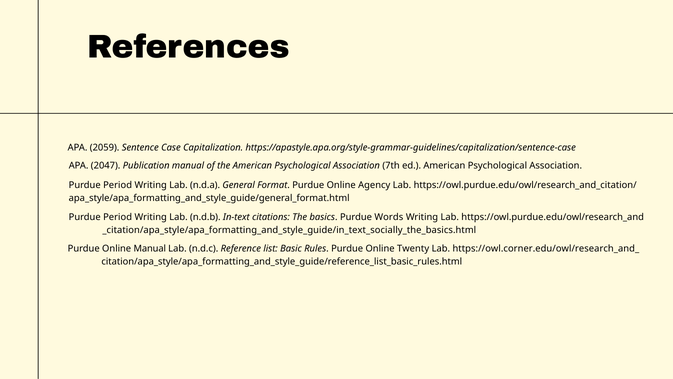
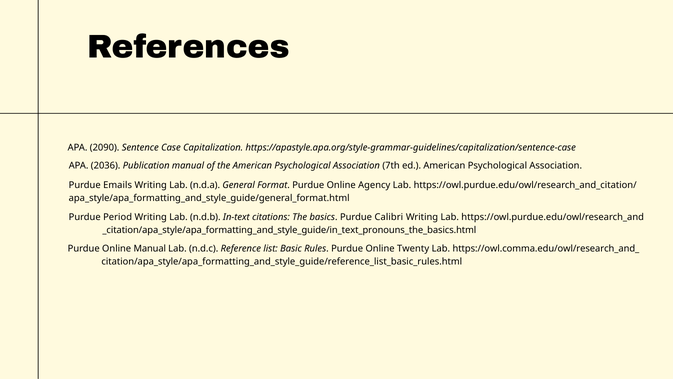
2059: 2059 -> 2090
2047: 2047 -> 2036
Period at (118, 185): Period -> Emails
Words: Words -> Calibri
_citation/apa_style/apa_formatting_and_style_guide/in_text_socially_the_basics.html: _citation/apa_style/apa_formatting_and_style_guide/in_text_socially_the_basics.html -> _citation/apa_style/apa_formatting_and_style_guide/in_text_pronouns_the_basics.html
https://owl.corner.edu/owl/research_and_: https://owl.corner.edu/owl/research_and_ -> https://owl.comma.edu/owl/research_and_
